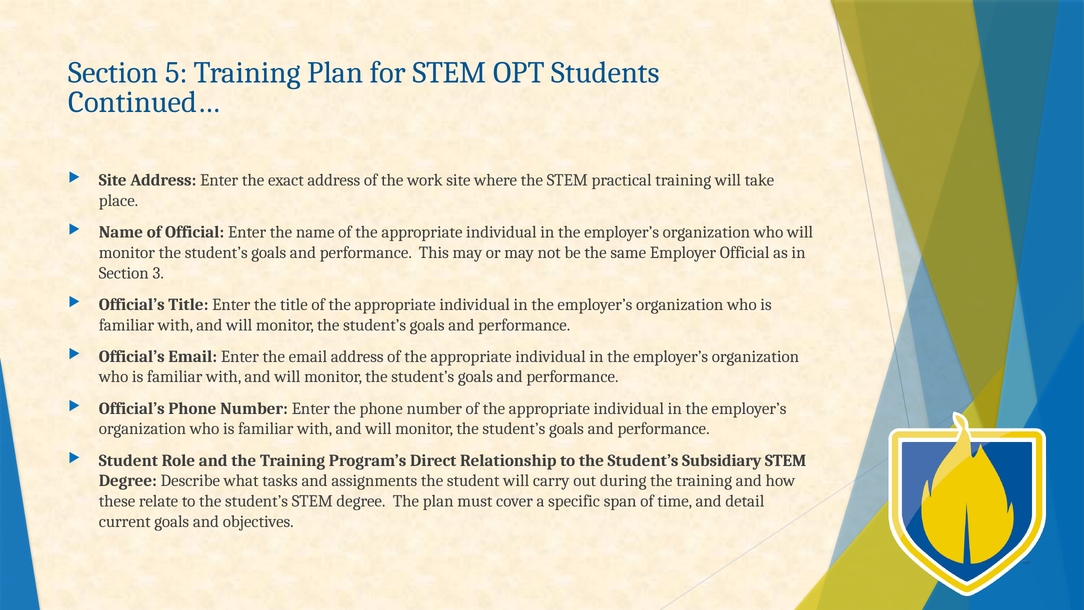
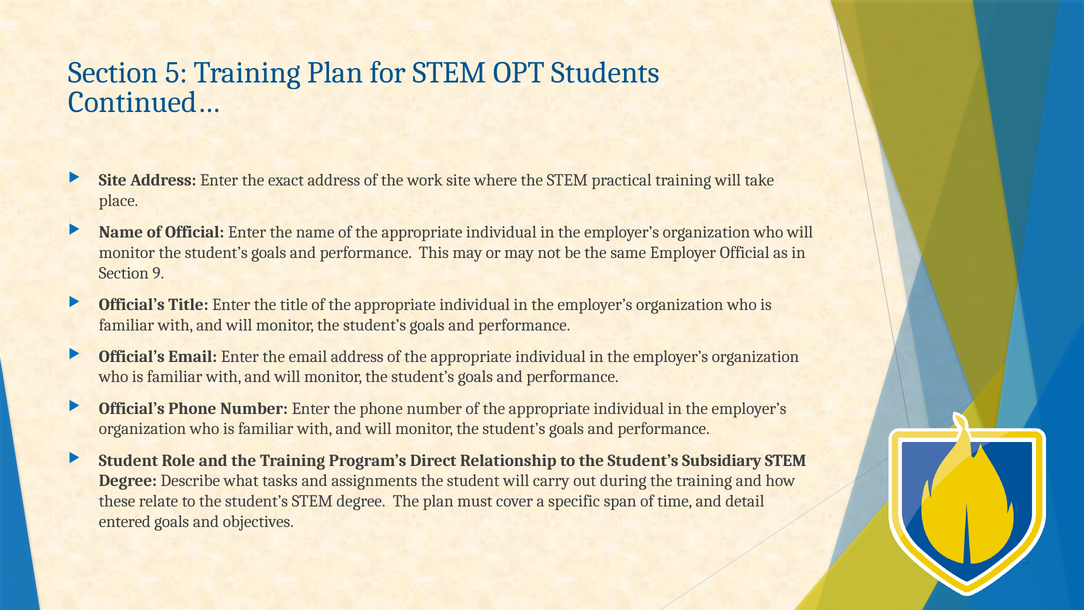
3: 3 -> 9
current: current -> entered
